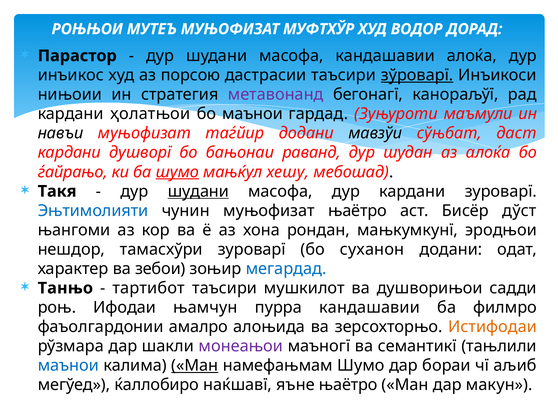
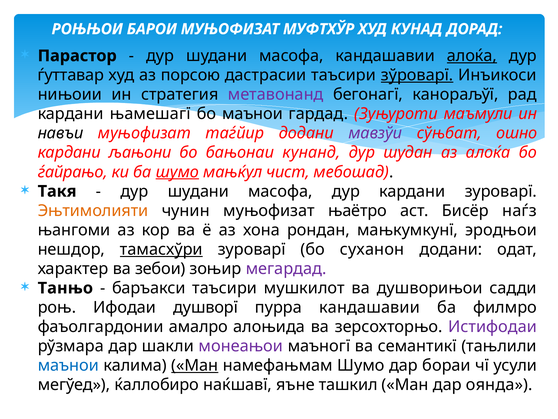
МУТЕЪ: МУТЕЪ -> БАРОИ
ВОДОР: ВОДОР -> КУНАД
алоќа at (472, 56) underline: none -> present
инъикос: инъикос -> ѓуттавар
ҳолатњои: ҳолатњои -> њамешагї
мавзўи colour: black -> purple
даст: даст -> ошно
душворї: душворї -> љањони
раванд: раванд -> кунанд
хешу: хешу -> чист
шудани at (198, 191) underline: present -> none
Эњтимолияти colour: blue -> orange
дўст: дўст -> наѓз
тамасхўри underline: none -> present
мегардад colour: blue -> purple
тартибот: тартибот -> баръакси
њамчун: њамчун -> душворї
Истифодаи colour: orange -> purple
аљиб: аљиб -> усули
яъне њаётро: њаётро -> ташкил
макун: макун -> оянда
